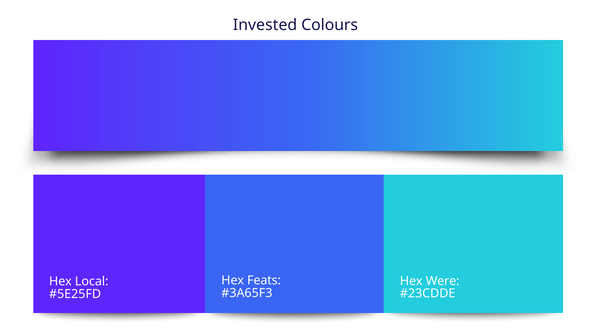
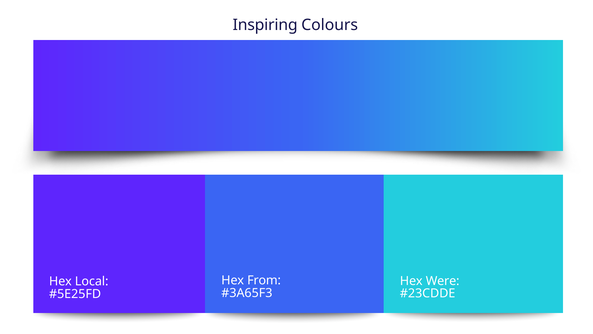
Invested: Invested -> Inspiring
Feats: Feats -> From
